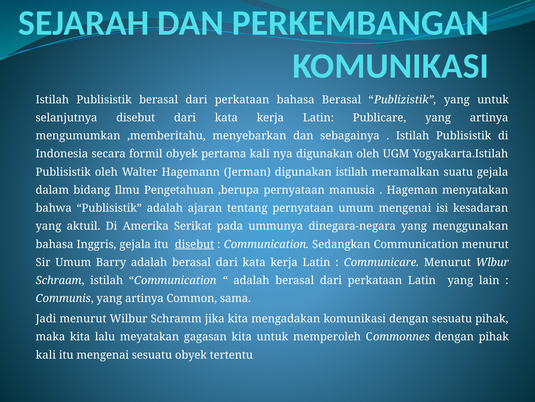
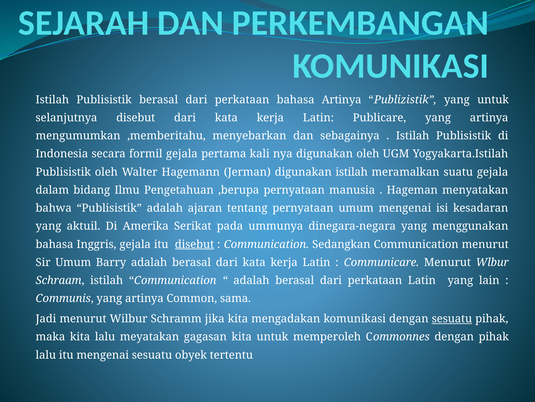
bahasa Berasal: Berasal -> Artinya
formil obyek: obyek -> gejala
sesuatu at (452, 318) underline: none -> present
kali at (46, 354): kali -> lalu
